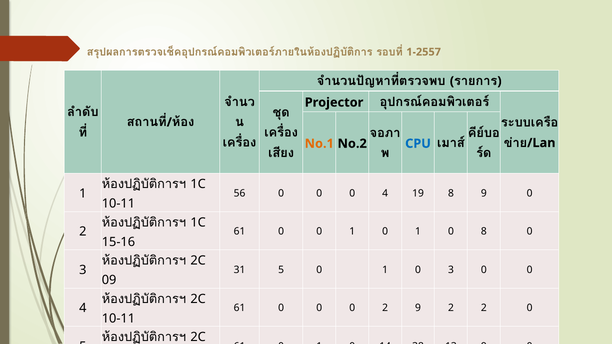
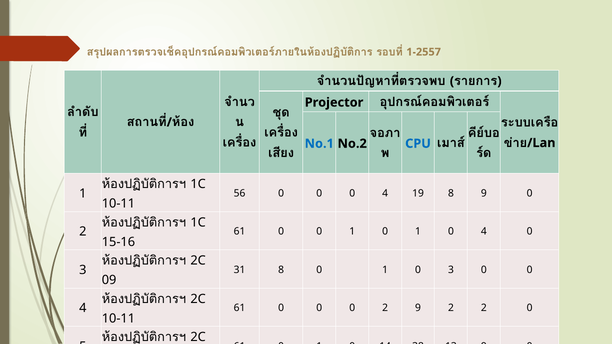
No.1 colour: orange -> blue
1 0 8: 8 -> 4
31 5: 5 -> 8
